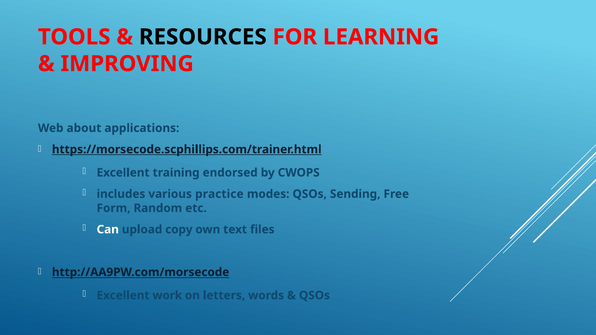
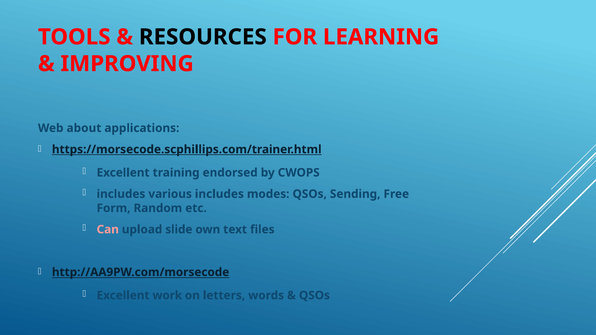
various practice: practice -> includes
Can colour: white -> pink
copy: copy -> slide
